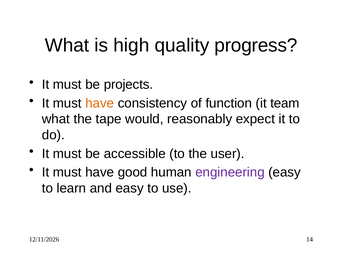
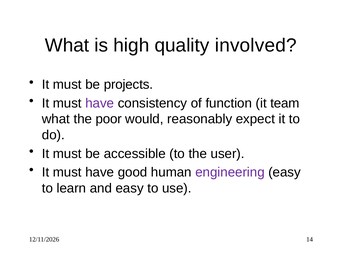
progress: progress -> involved
have at (100, 103) colour: orange -> purple
tape: tape -> poor
